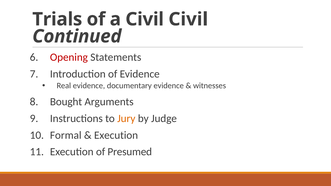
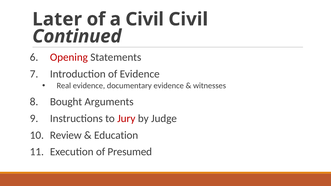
Trials: Trials -> Later
Jury colour: orange -> red
Formal: Formal -> Review
Execution at (116, 135): Execution -> Education
